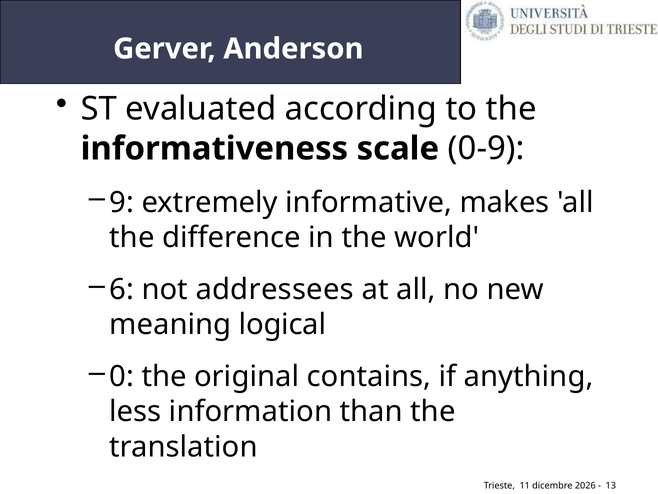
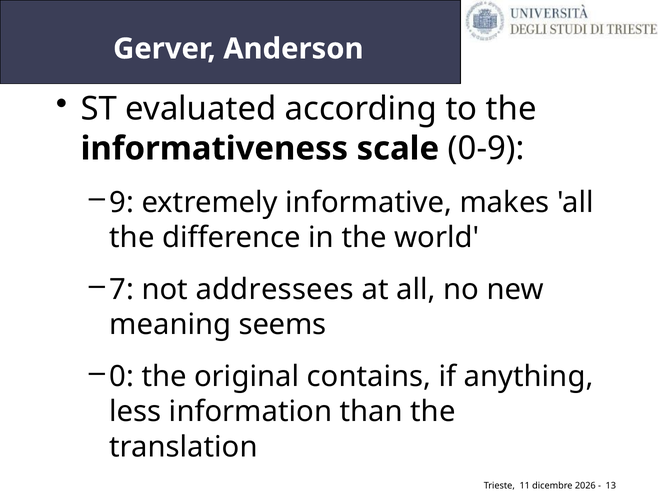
6: 6 -> 7
logical: logical -> seems
